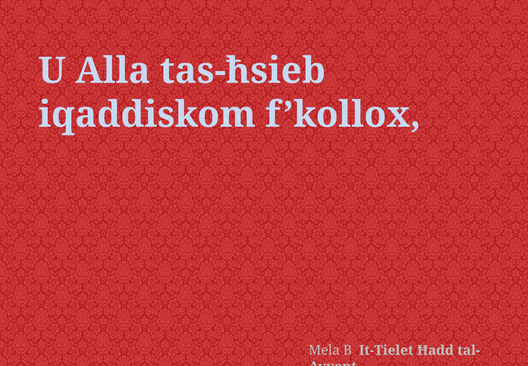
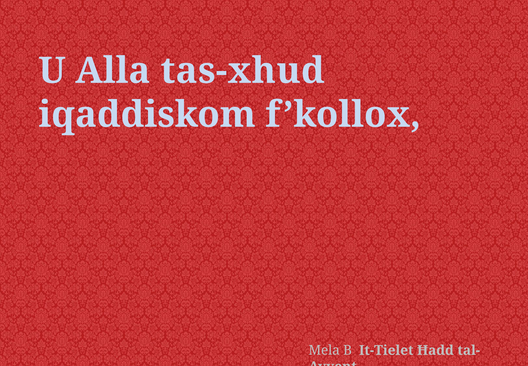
tas-ħsieb: tas-ħsieb -> tas-xhud
